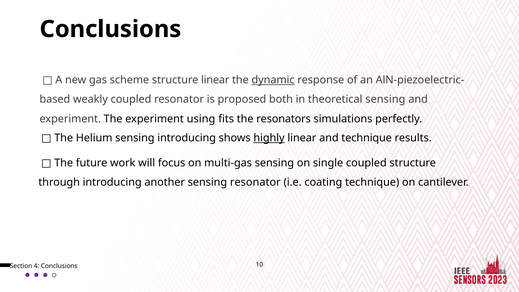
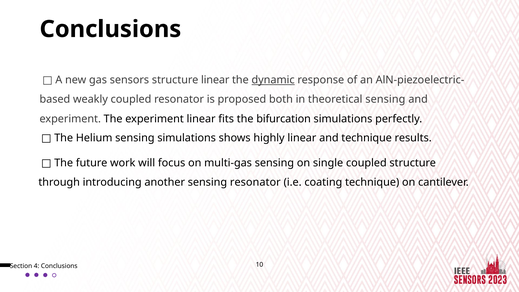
scheme: scheme -> sensors
experiment using: using -> linear
resonators: resonators -> bifurcation
sensing introducing: introducing -> simulations
highly underline: present -> none
